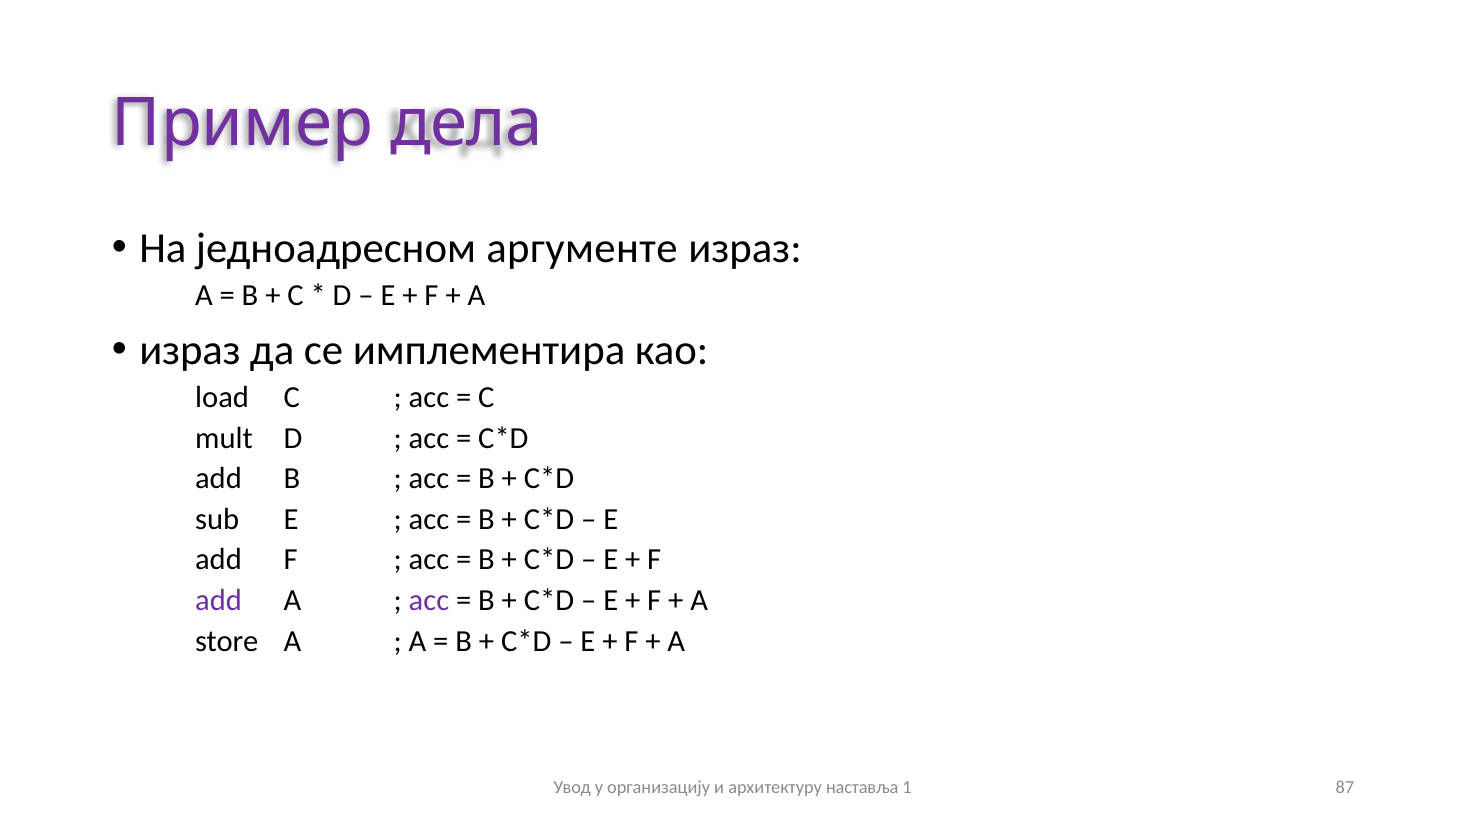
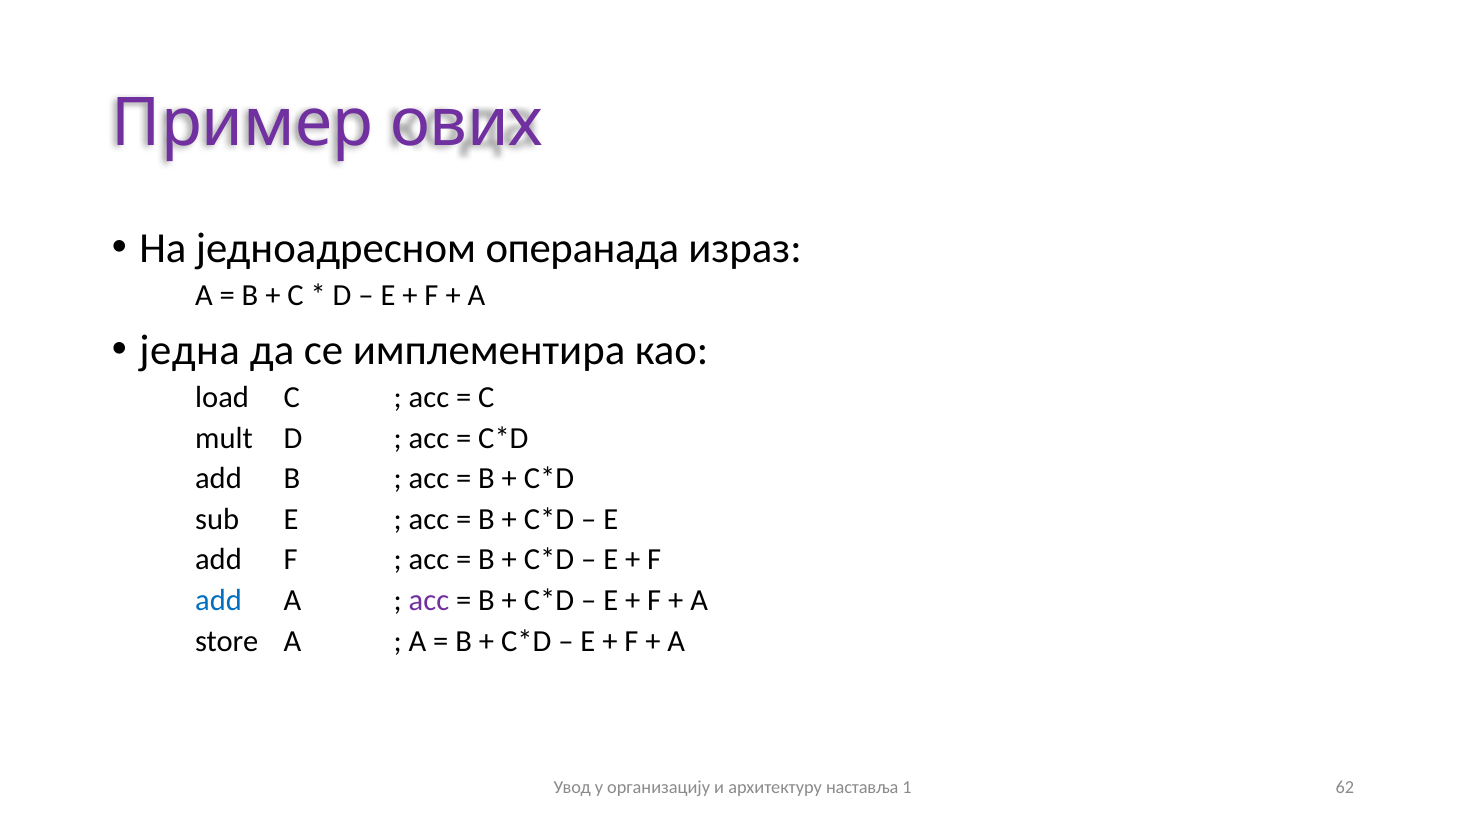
дела: дела -> ових
аргументе: аргументе -> операнада
израз at (190, 350): израз -> једна
add at (219, 600) colour: purple -> blue
87: 87 -> 62
